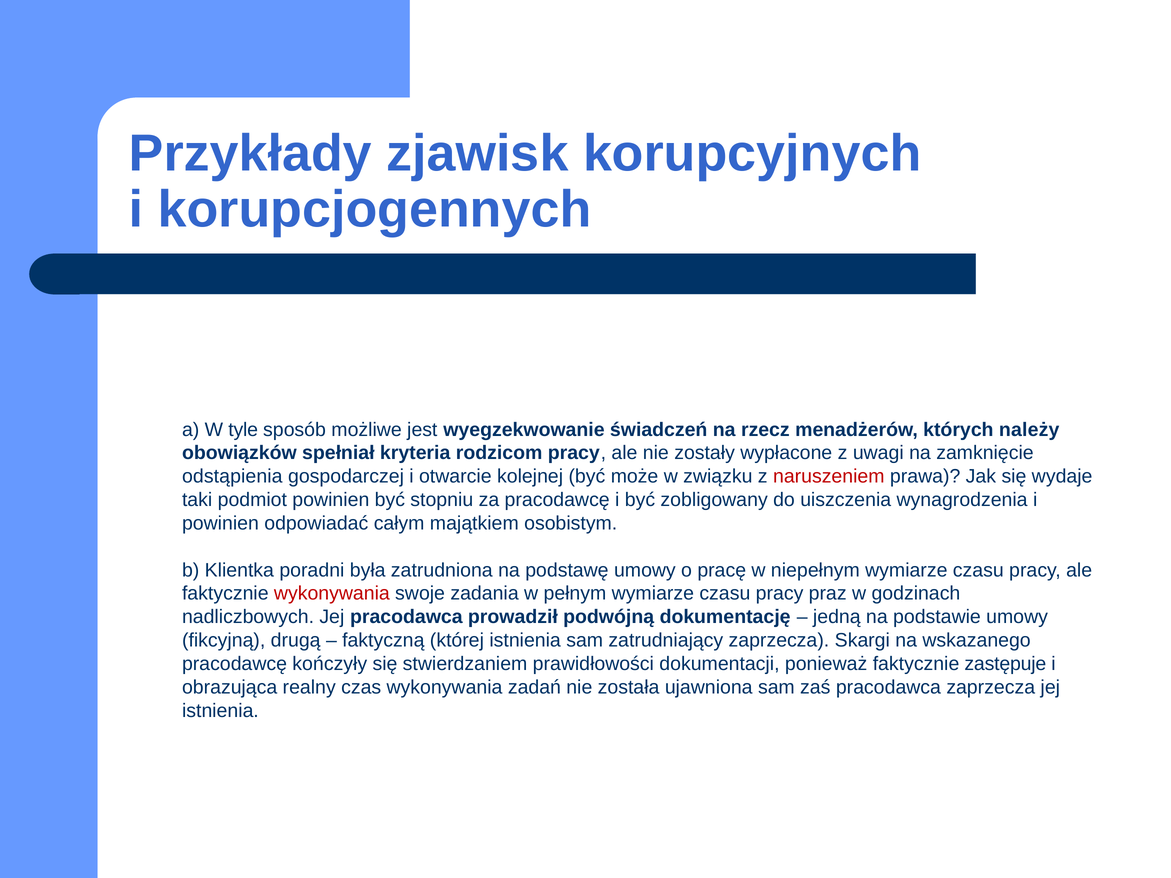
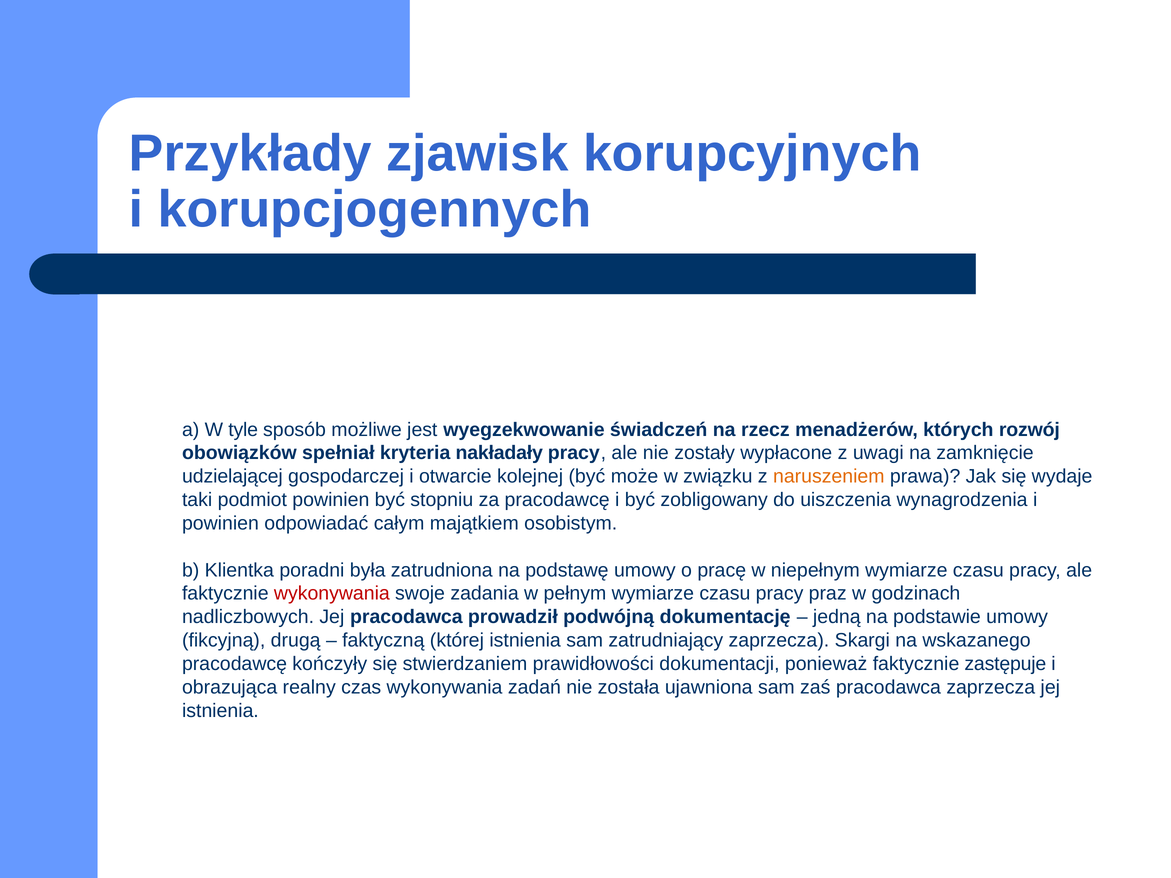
należy: należy -> rozwój
rodzicom: rodzicom -> nakładały
odstąpienia: odstąpienia -> udzielającej
naruszeniem colour: red -> orange
